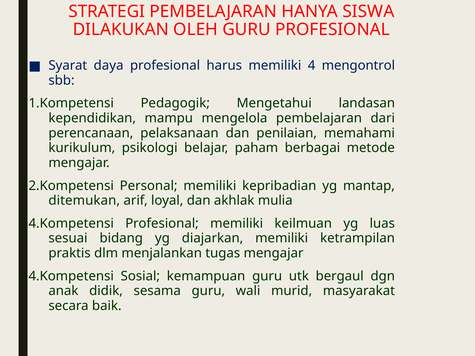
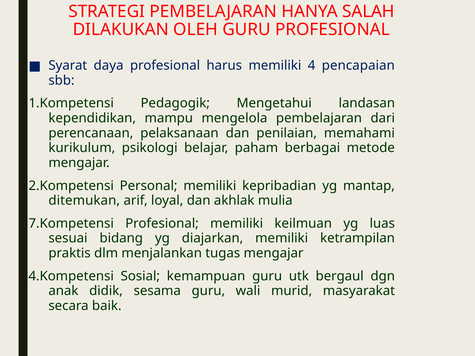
SISWA: SISWA -> SALAH
mengontrol: mengontrol -> pencapaian
4.Kompetensi at (71, 224): 4.Kompetensi -> 7.Kompetensi
